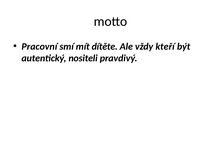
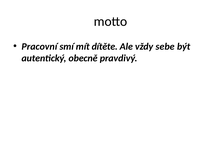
kteří: kteří -> sebe
nositeli: nositeli -> obecně
